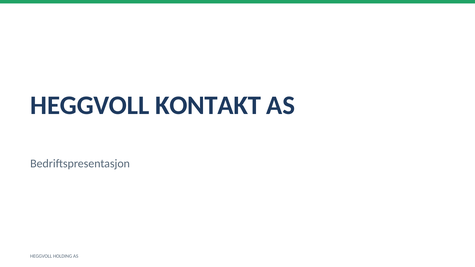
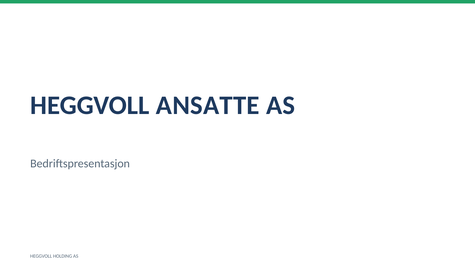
KONTAKT: KONTAKT -> ANSATTE
